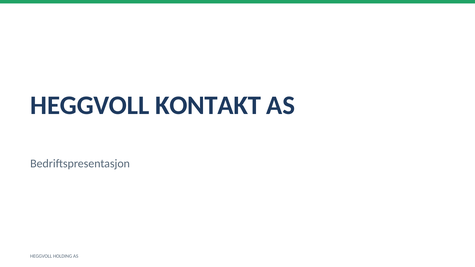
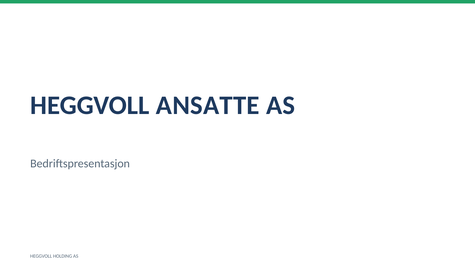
KONTAKT: KONTAKT -> ANSATTE
